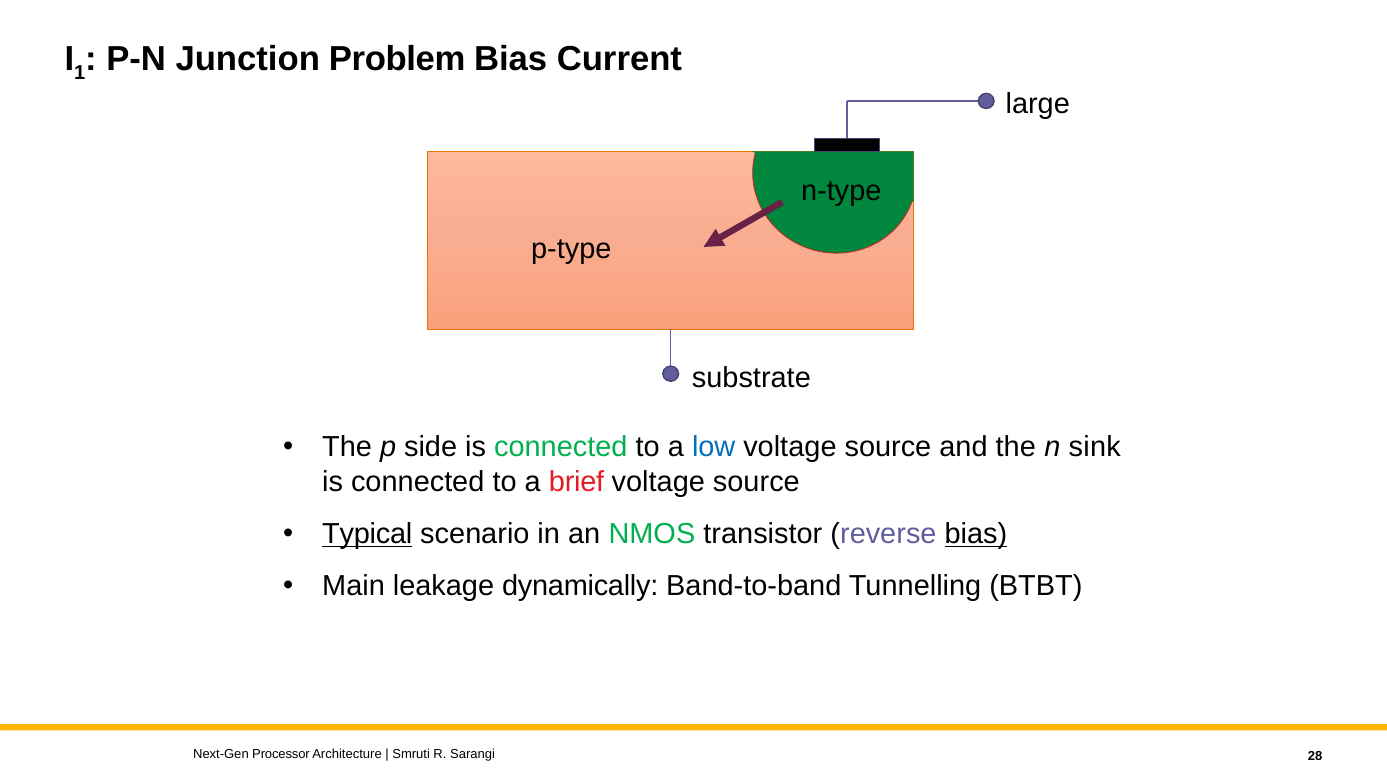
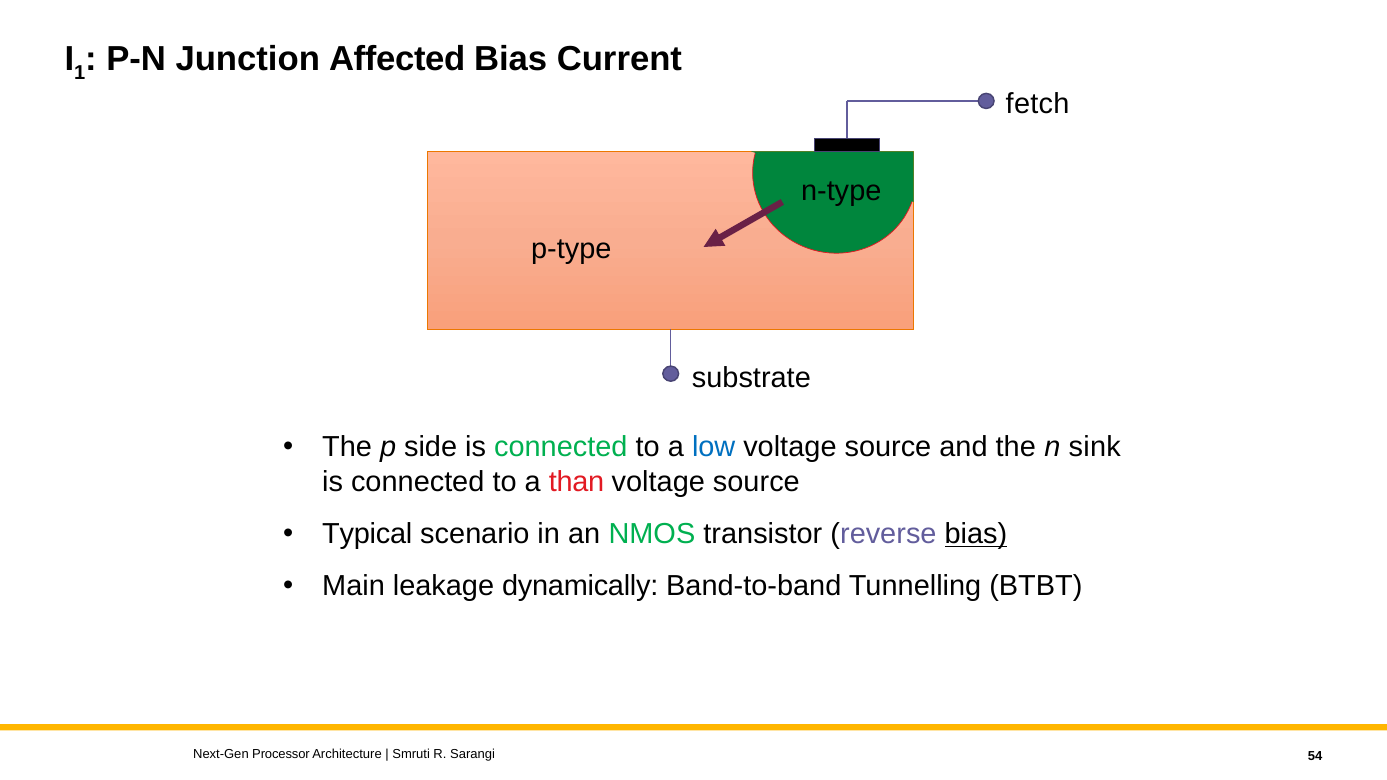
Problem: Problem -> Affected
large: large -> fetch
brief: brief -> than
Typical underline: present -> none
28: 28 -> 54
